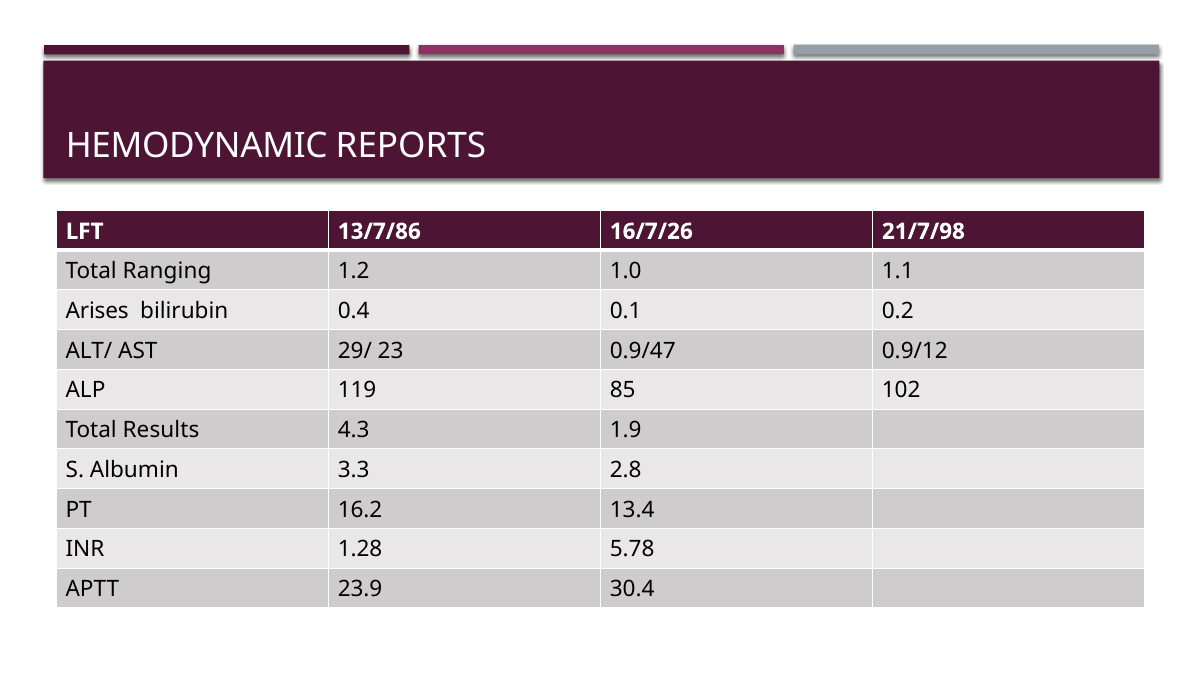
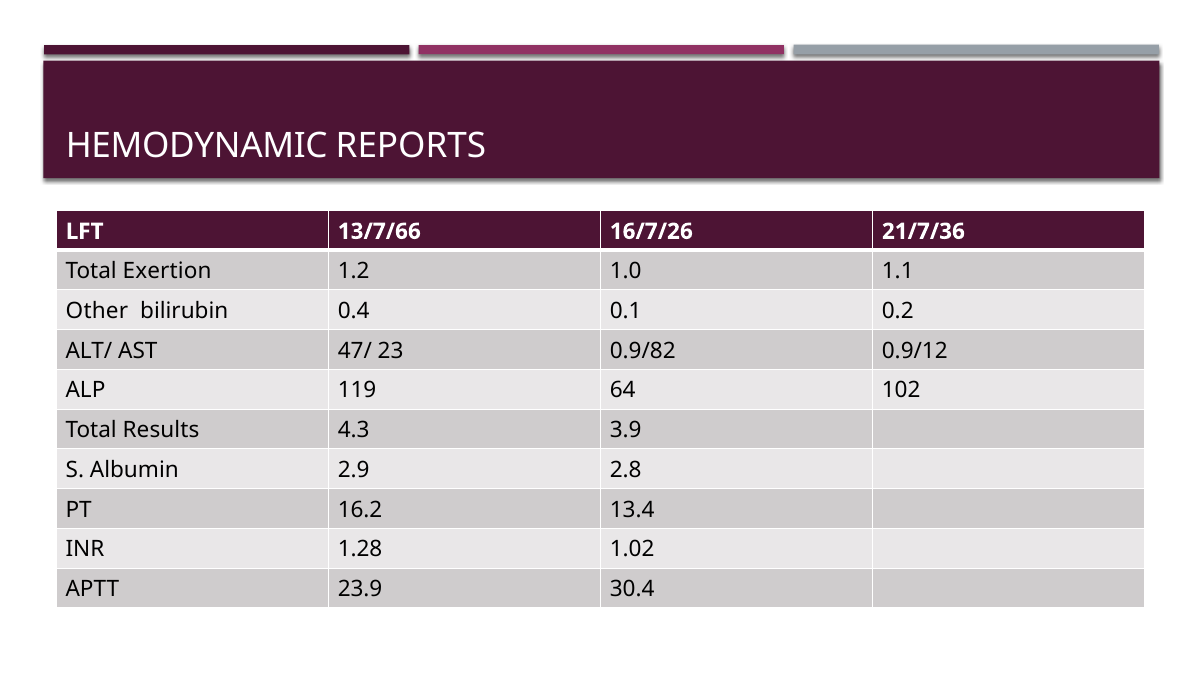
13/7/86: 13/7/86 -> 13/7/66
21/7/98: 21/7/98 -> 21/7/36
Ranging: Ranging -> Exertion
Arises: Arises -> Other
29/: 29/ -> 47/
0.9/47: 0.9/47 -> 0.9/82
85: 85 -> 64
1.9: 1.9 -> 3.9
3.3: 3.3 -> 2.9
5.78: 5.78 -> 1.02
